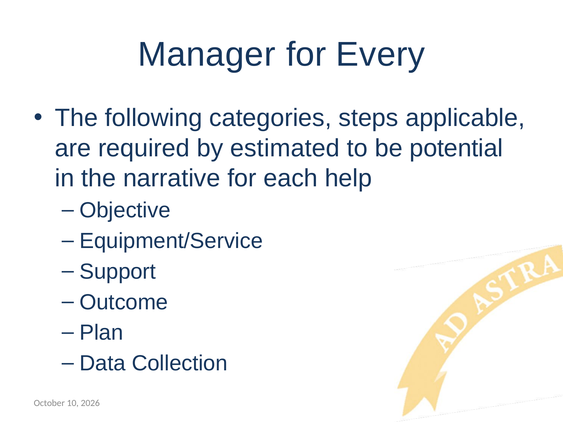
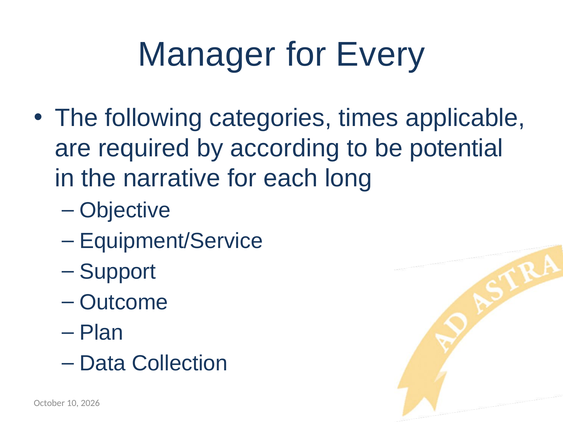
steps: steps -> times
estimated: estimated -> according
help: help -> long
